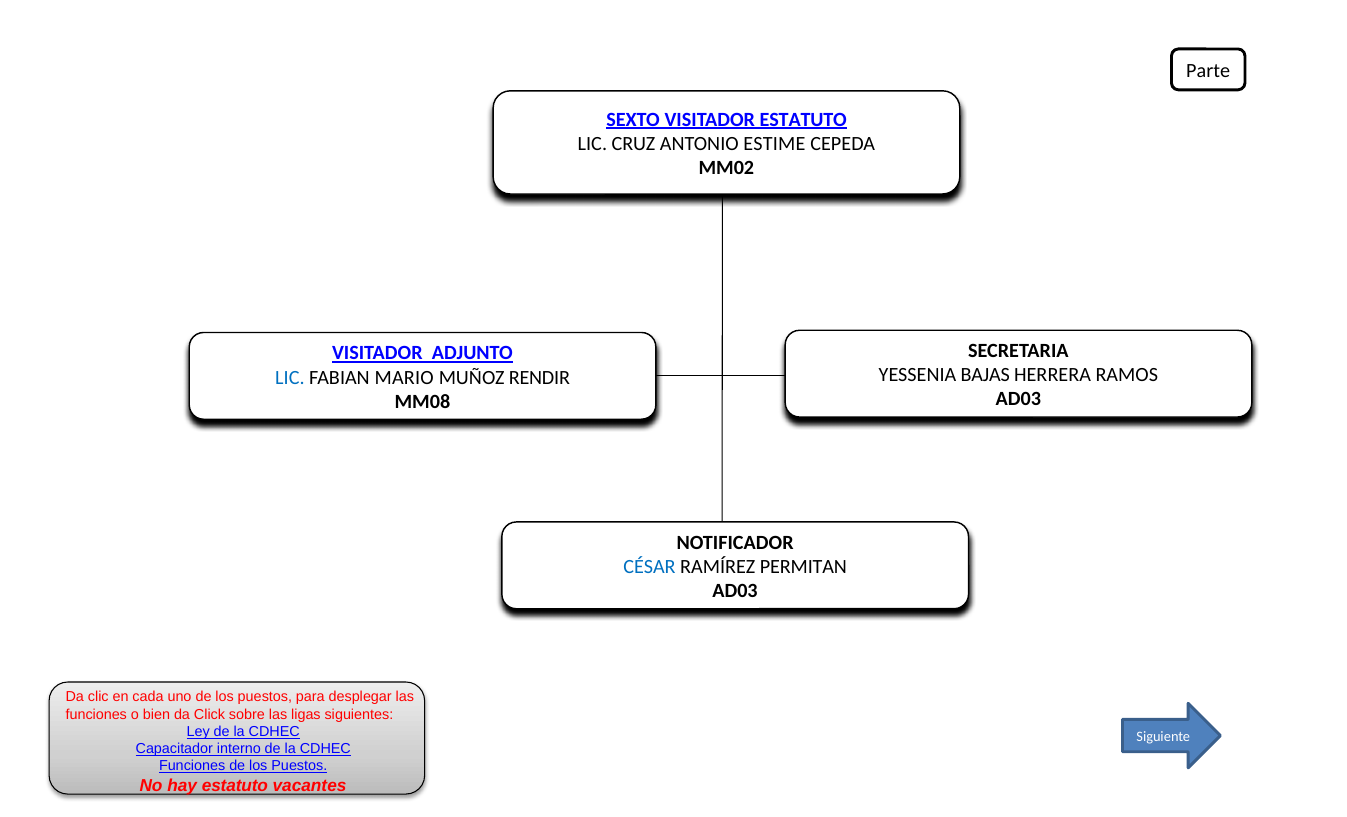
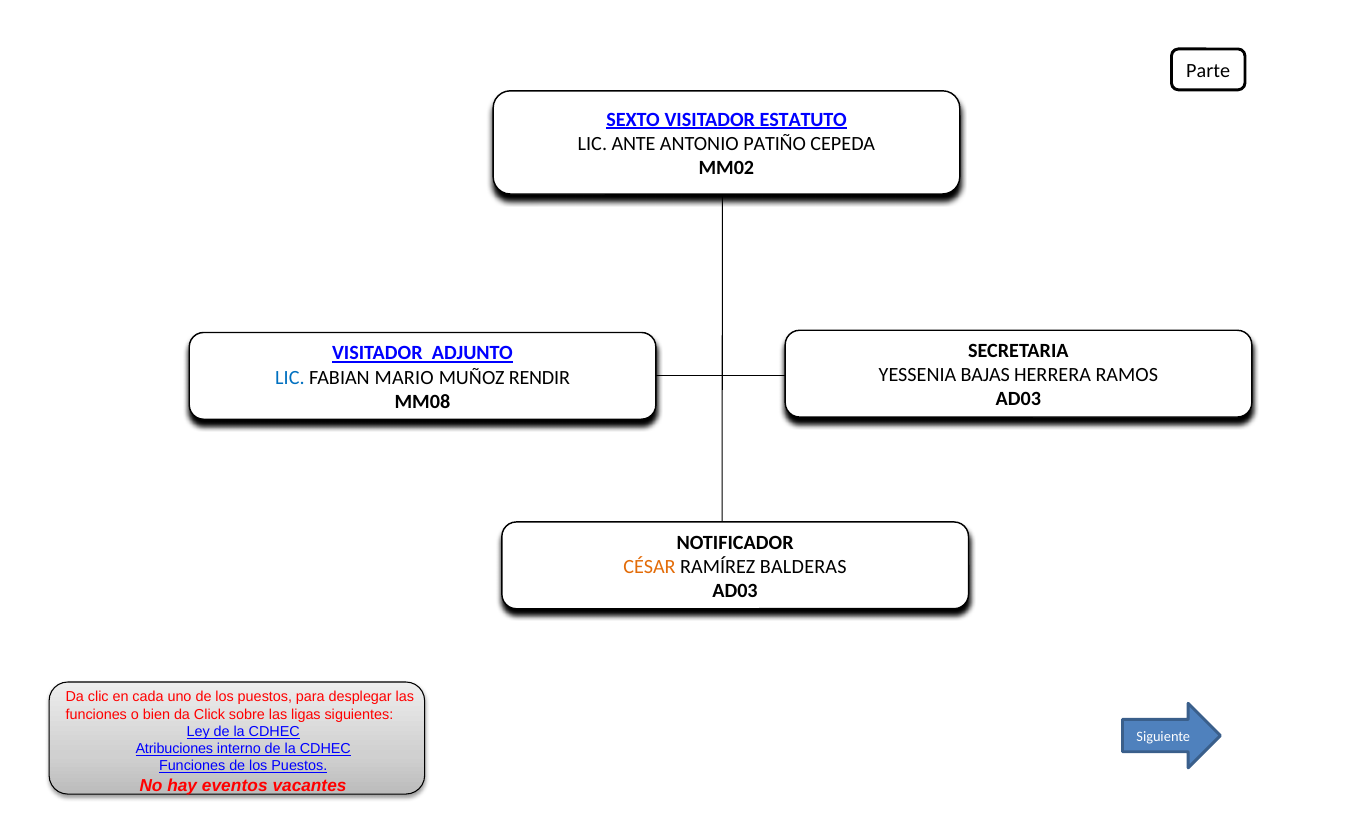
CRUZ: CRUZ -> ANTE
ESTIME: ESTIME -> PATIÑO
CÉSAR colour: blue -> orange
PERMITAN: PERMITAN -> BALDERAS
Capacitador: Capacitador -> Atribuciones
hay estatuto: estatuto -> eventos
